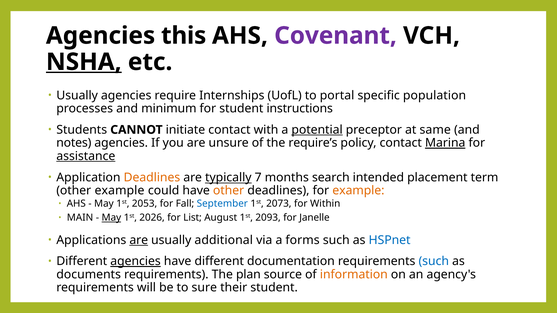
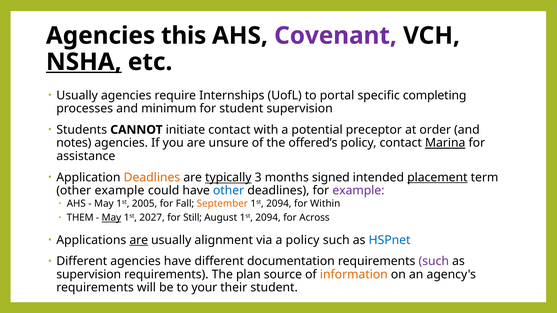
population: population -> completing
student instructions: instructions -> supervision
potential underline: present -> none
same: same -> order
require’s: require’s -> offered’s
assistance underline: present -> none
7: 7 -> 3
search: search -> signed
placement underline: none -> present
other at (229, 191) colour: orange -> blue
example at (358, 191) colour: orange -> purple
2053: 2053 -> 2005
September colour: blue -> orange
2073 at (279, 204): 2073 -> 2094
MAIN: MAIN -> THEM
2026: 2026 -> 2027
List: List -> Still
August 1st 2093: 2093 -> 2094
Janelle: Janelle -> Across
additional: additional -> alignment
a forms: forms -> policy
agencies at (136, 262) underline: present -> none
such at (434, 262) colour: blue -> purple
documents at (89, 275): documents -> supervision
sure: sure -> your
